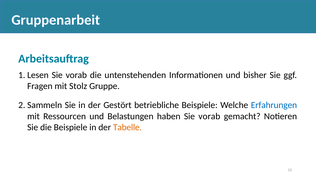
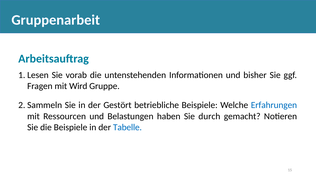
Stolz: Stolz -> Wird
haben Sie vorab: vorab -> durch
Tabelle colour: orange -> blue
